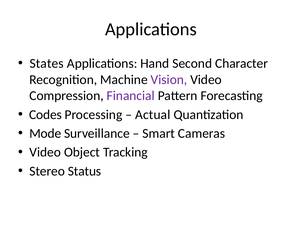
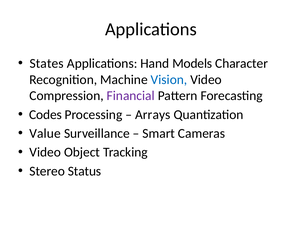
Second: Second -> Models
Vision colour: purple -> blue
Actual: Actual -> Arrays
Mode: Mode -> Value
